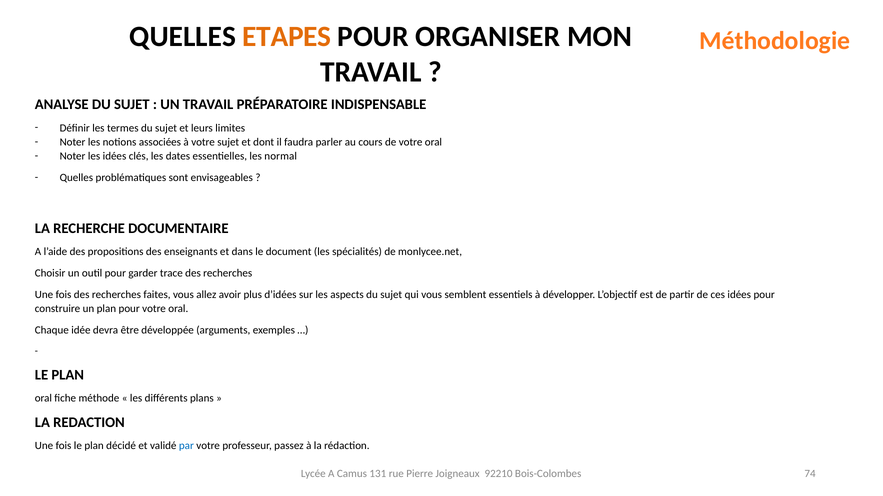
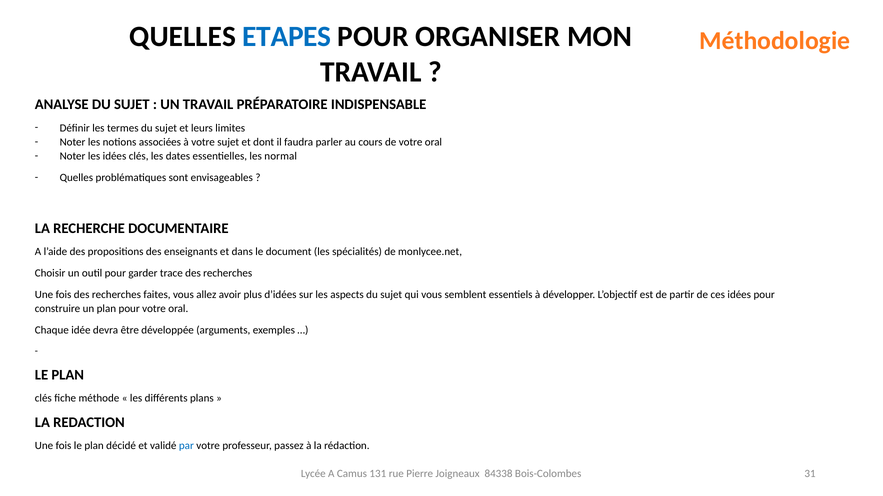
ETAPES colour: orange -> blue
oral at (43, 399): oral -> clés
92210: 92210 -> 84338
74: 74 -> 31
